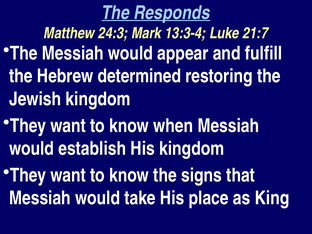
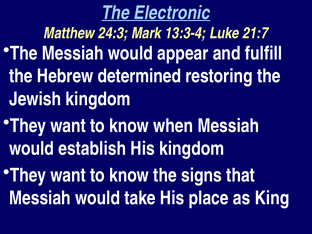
Responds: Responds -> Electronic
